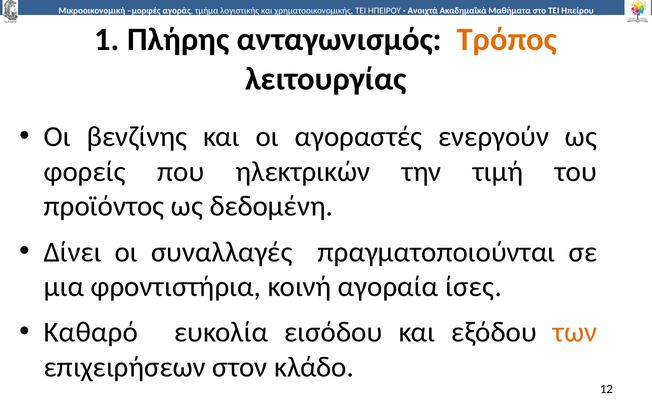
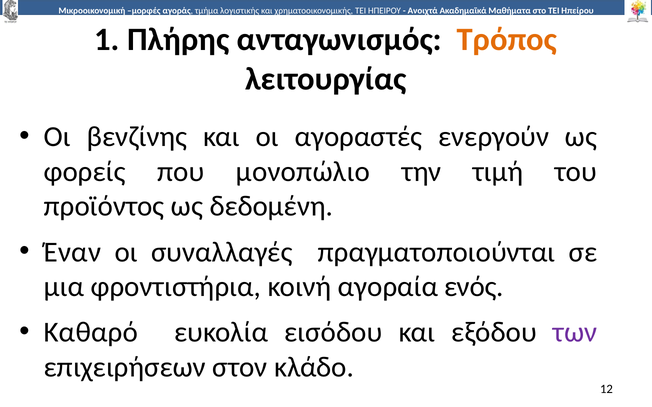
ηλεκτρικών: ηλεκτρικών -> µονοπώλιο
Δίνει: Δίνει -> Έναν
ίσες: ίσες -> ενός
των colour: orange -> purple
